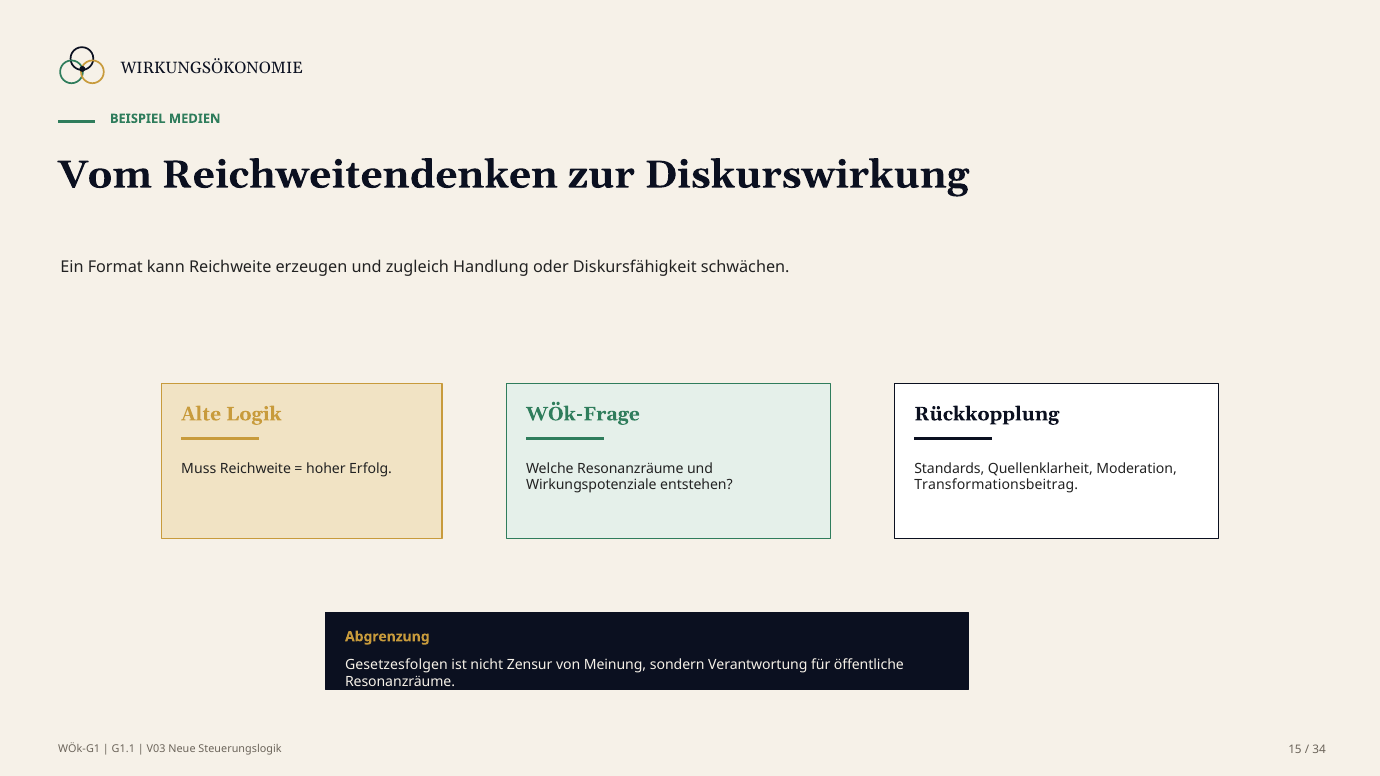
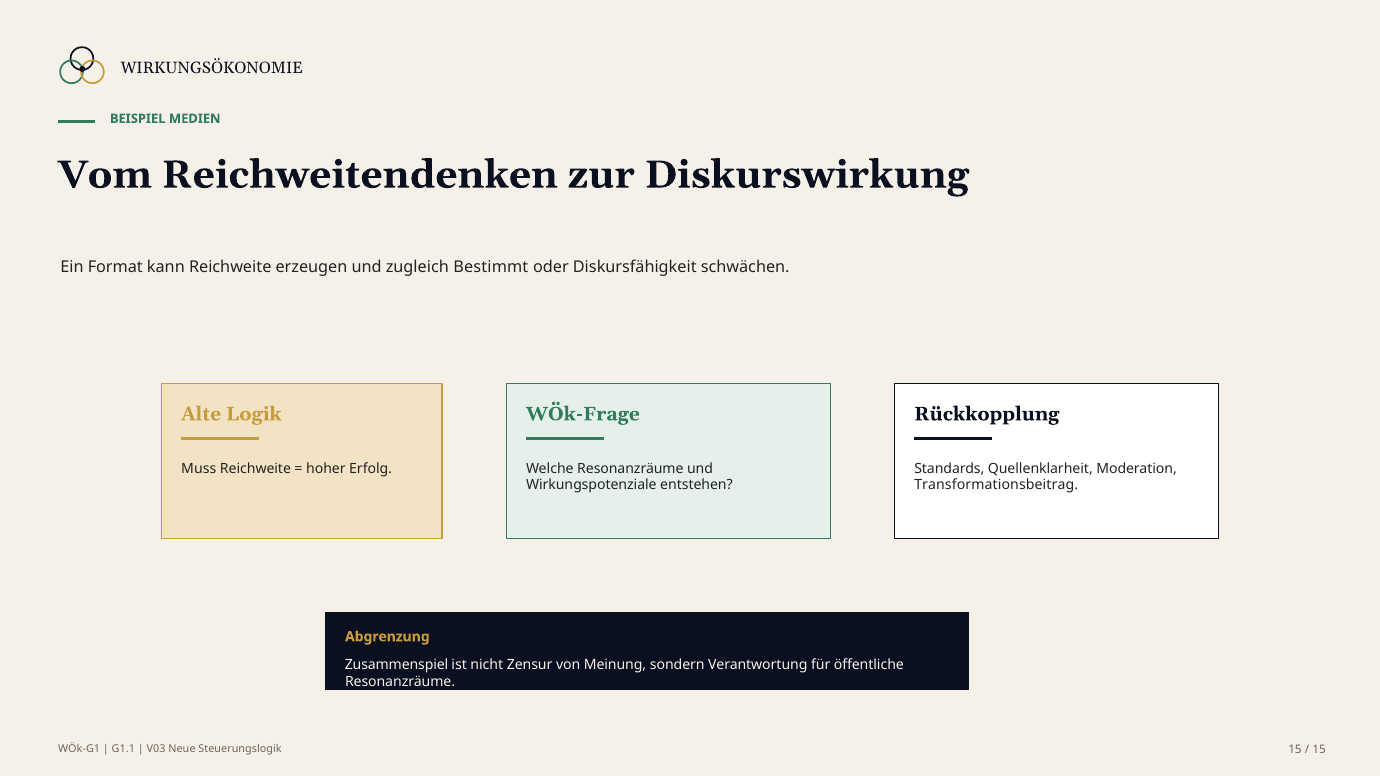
Handlung: Handlung -> Bestimmt
Gesetzesfolgen: Gesetzesfolgen -> Zusammenspiel
34 at (1319, 750): 34 -> 15
